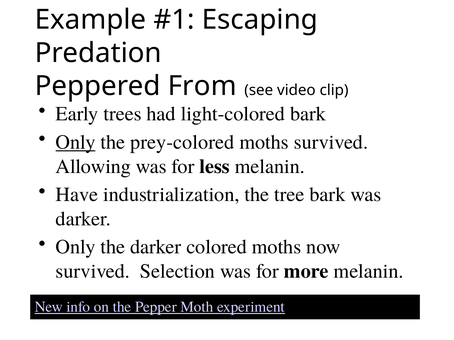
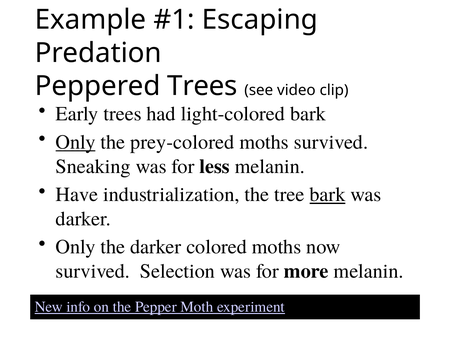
Peppered From: From -> Trees
Allowing: Allowing -> Sneaking
bark at (327, 195) underline: none -> present
